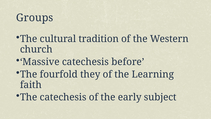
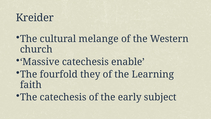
Groups: Groups -> Kreider
tradition: tradition -> melange
before: before -> enable
